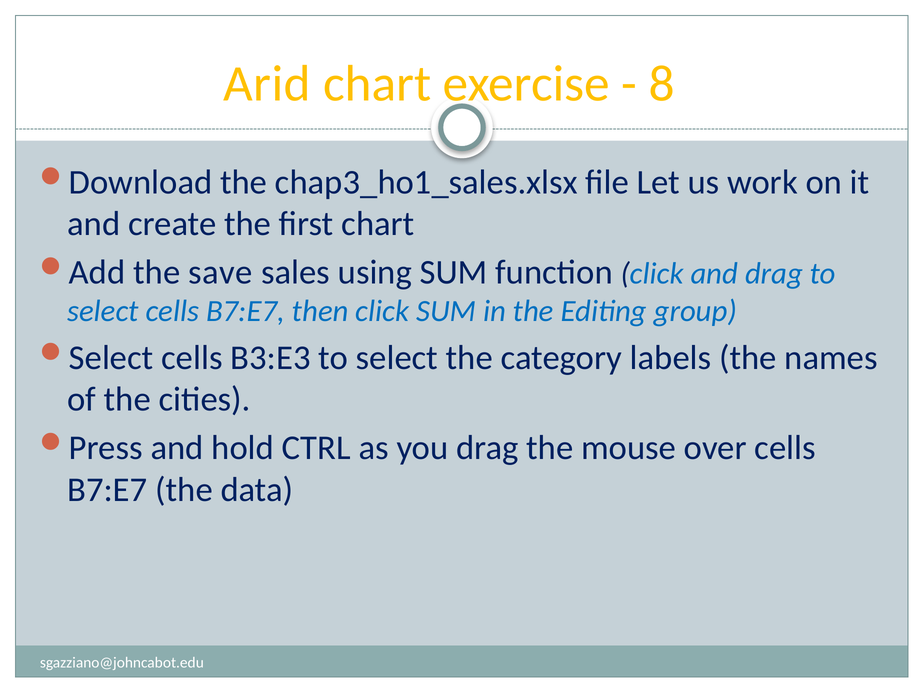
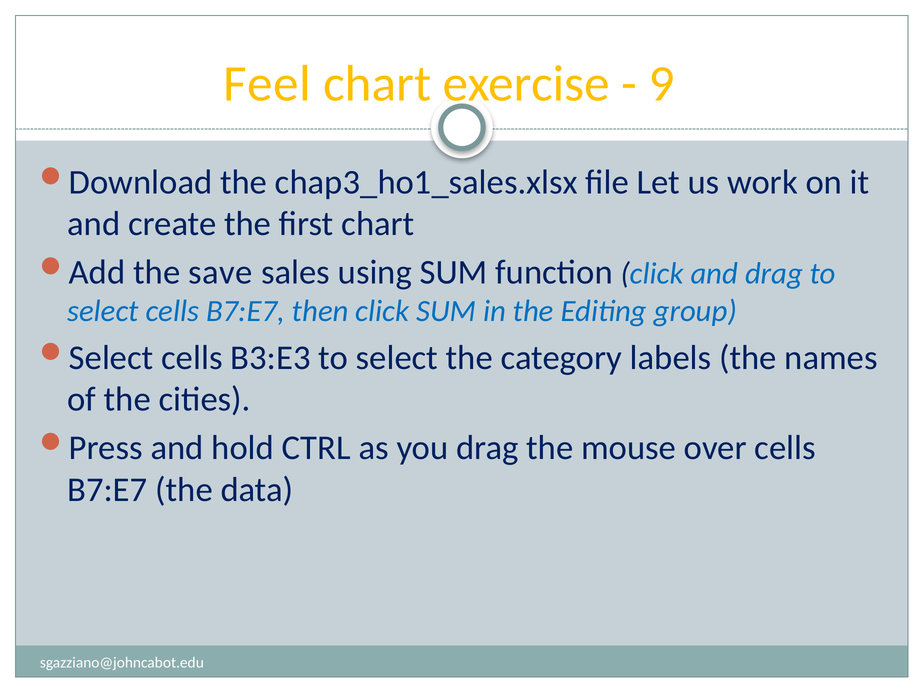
Arid: Arid -> Feel
8: 8 -> 9
